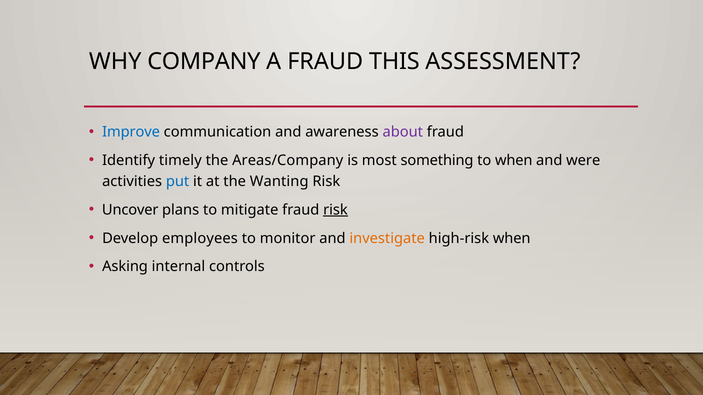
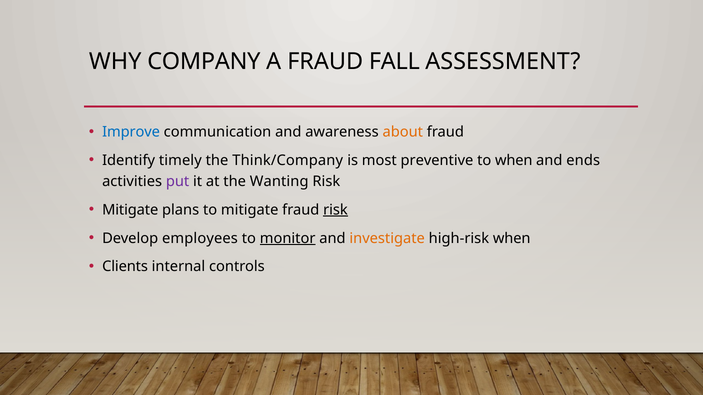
THIS: THIS -> FALL
about colour: purple -> orange
Areas/Company: Areas/Company -> Think/Company
something: something -> preventive
were: were -> ends
put colour: blue -> purple
Uncover at (130, 210): Uncover -> Mitigate
monitor underline: none -> present
Asking: Asking -> Clients
